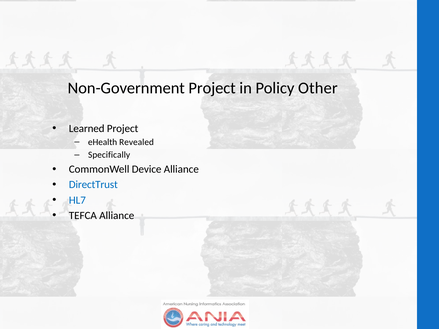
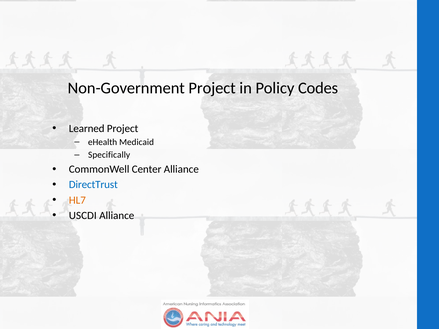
Other: Other -> Codes
Revealed: Revealed -> Medicaid
Device: Device -> Center
HL7 colour: blue -> orange
TEFCA: TEFCA -> USCDI
